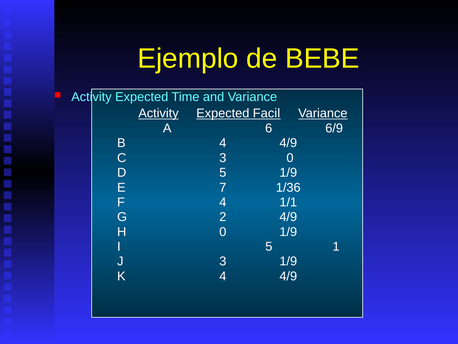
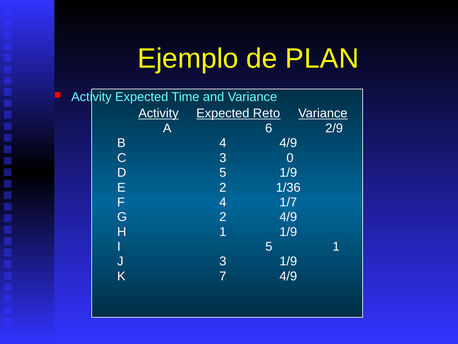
BEBE: BEBE -> PLAN
Facil: Facil -> Reto
6/9: 6/9 -> 2/9
E 7: 7 -> 2
1/1: 1/1 -> 1/7
H 0: 0 -> 1
K 4: 4 -> 7
